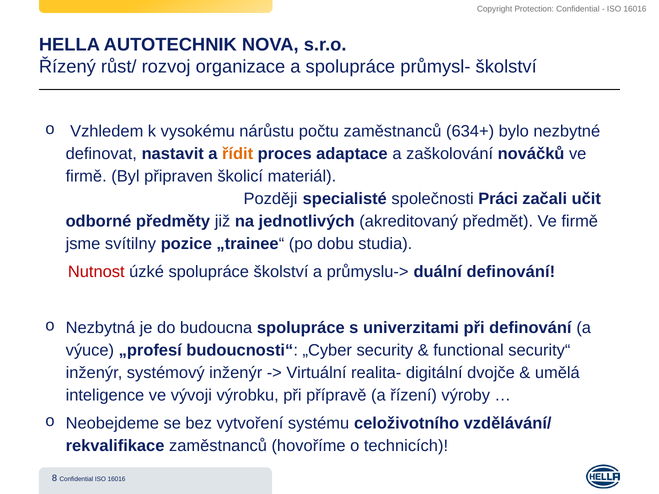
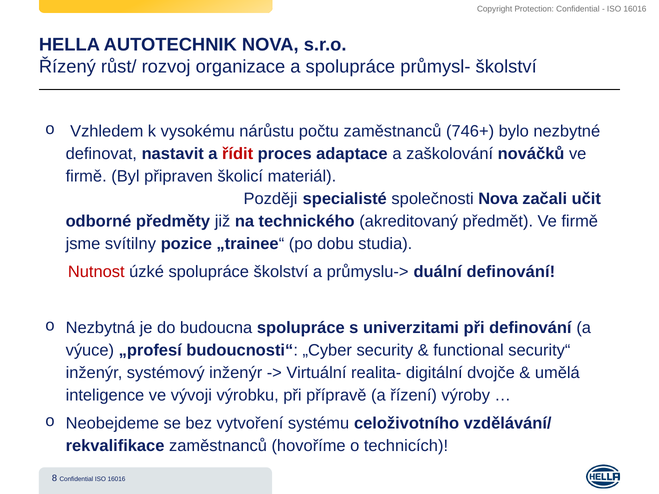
634+: 634+ -> 746+
řídit colour: orange -> red
společnosti Práci: Práci -> Nova
jednotlivých: jednotlivých -> technického
